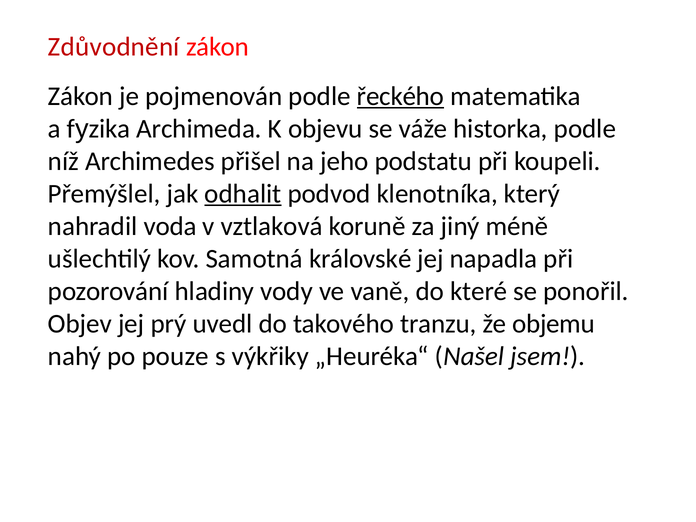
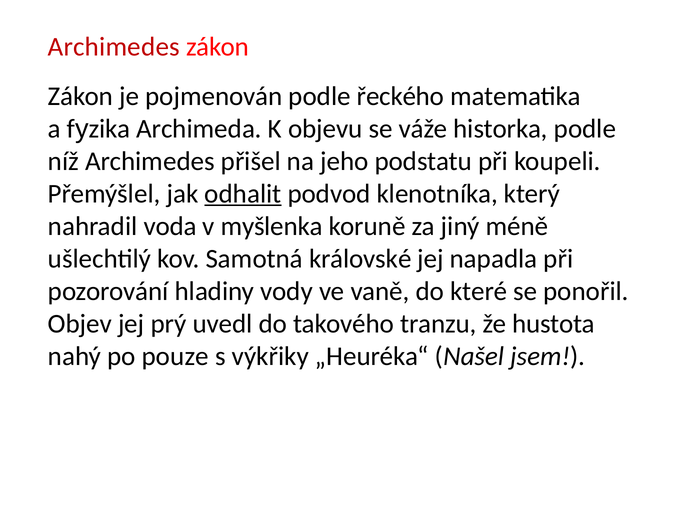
Zdůvodnění at (114, 47): Zdůvodnění -> Archimedes
řeckého underline: present -> none
vztlaková: vztlaková -> myšlenka
objemu: objemu -> hustota
